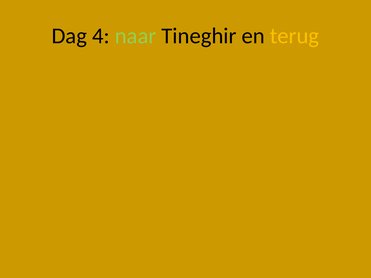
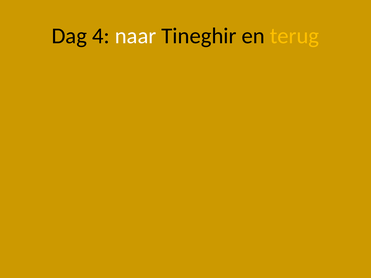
naar colour: light green -> white
